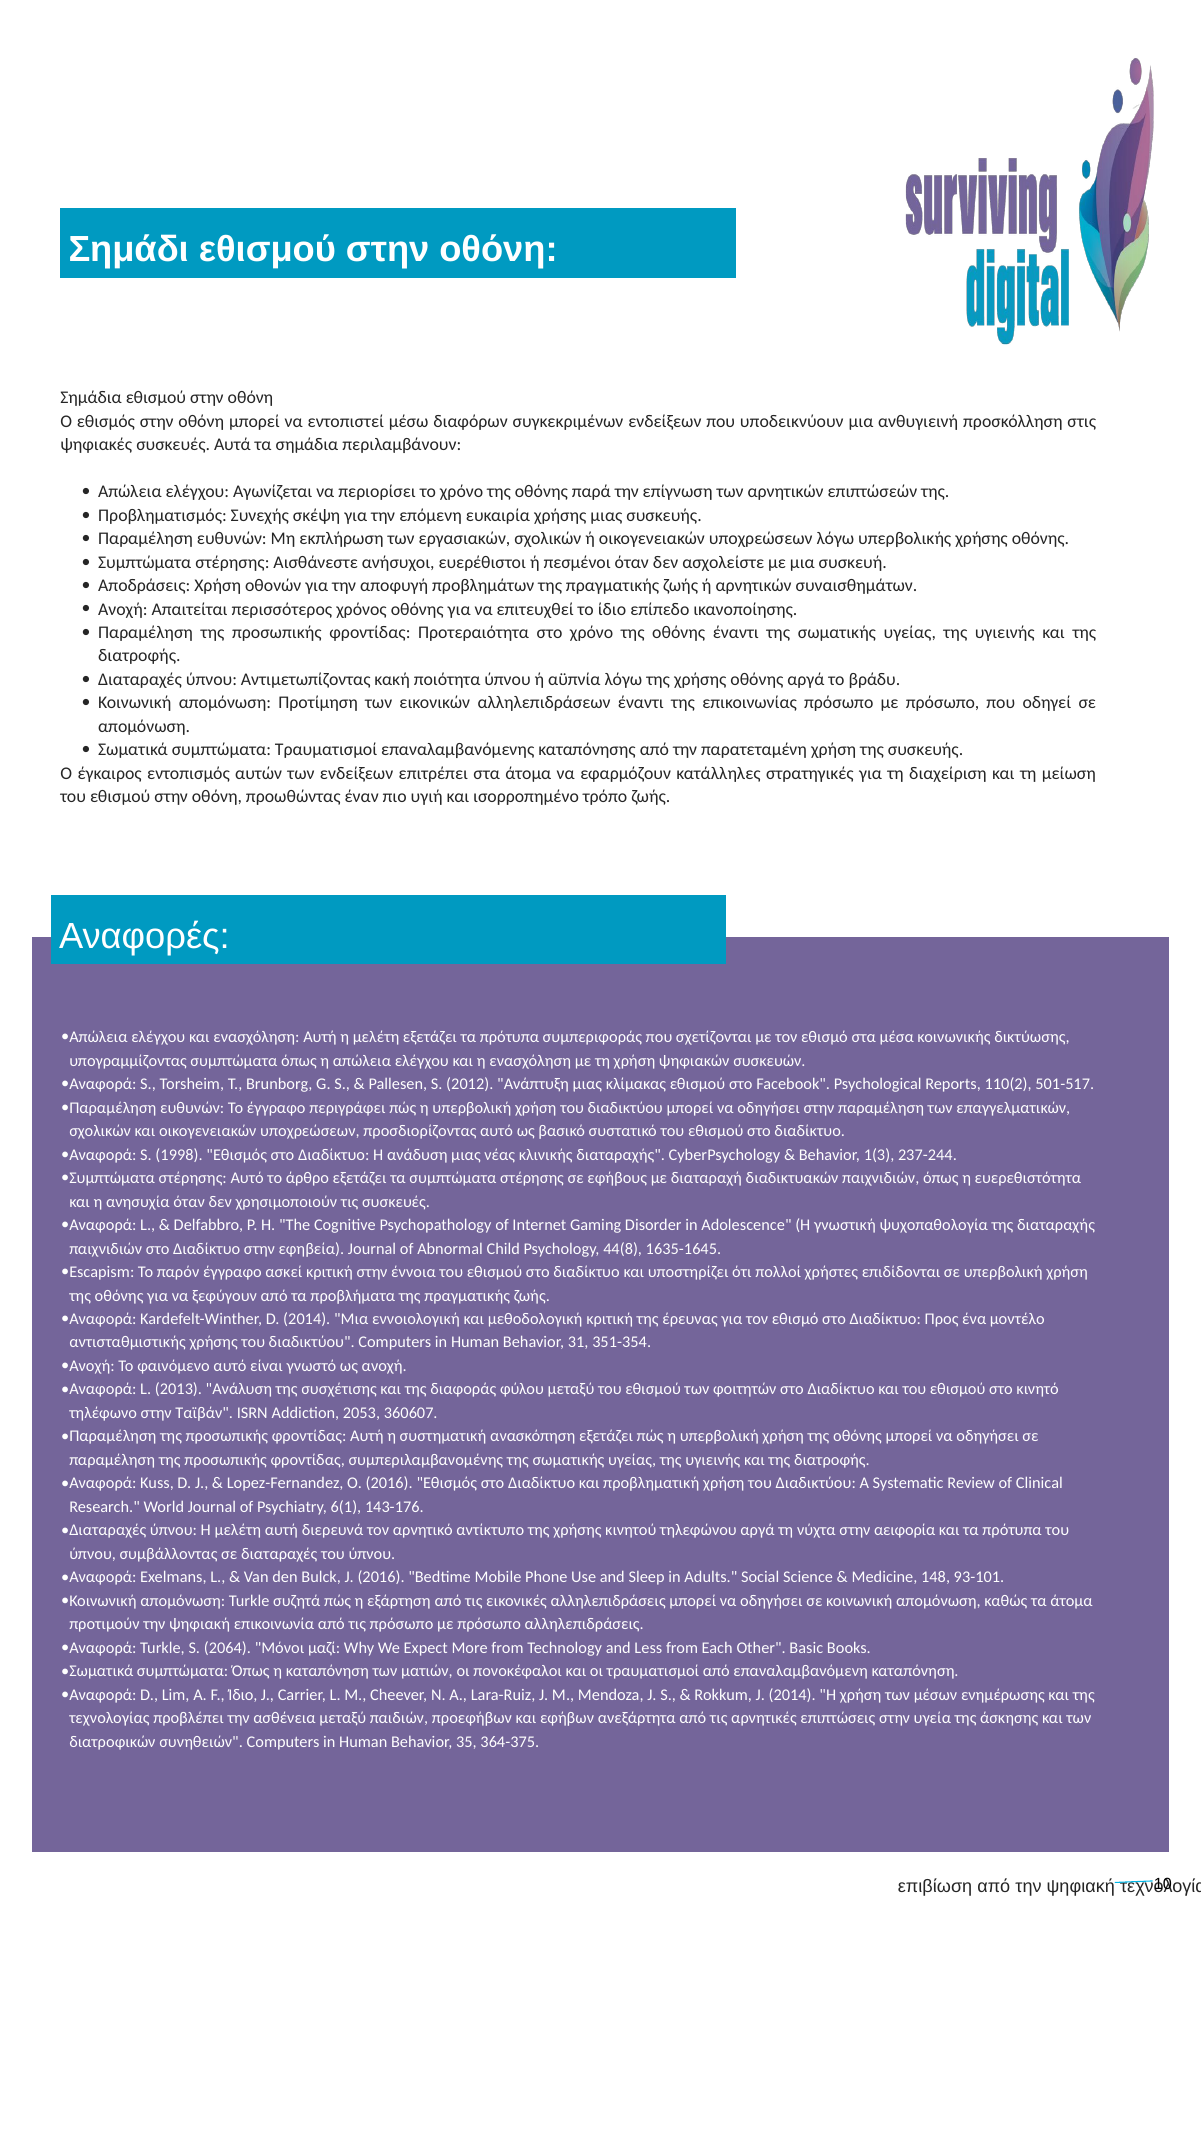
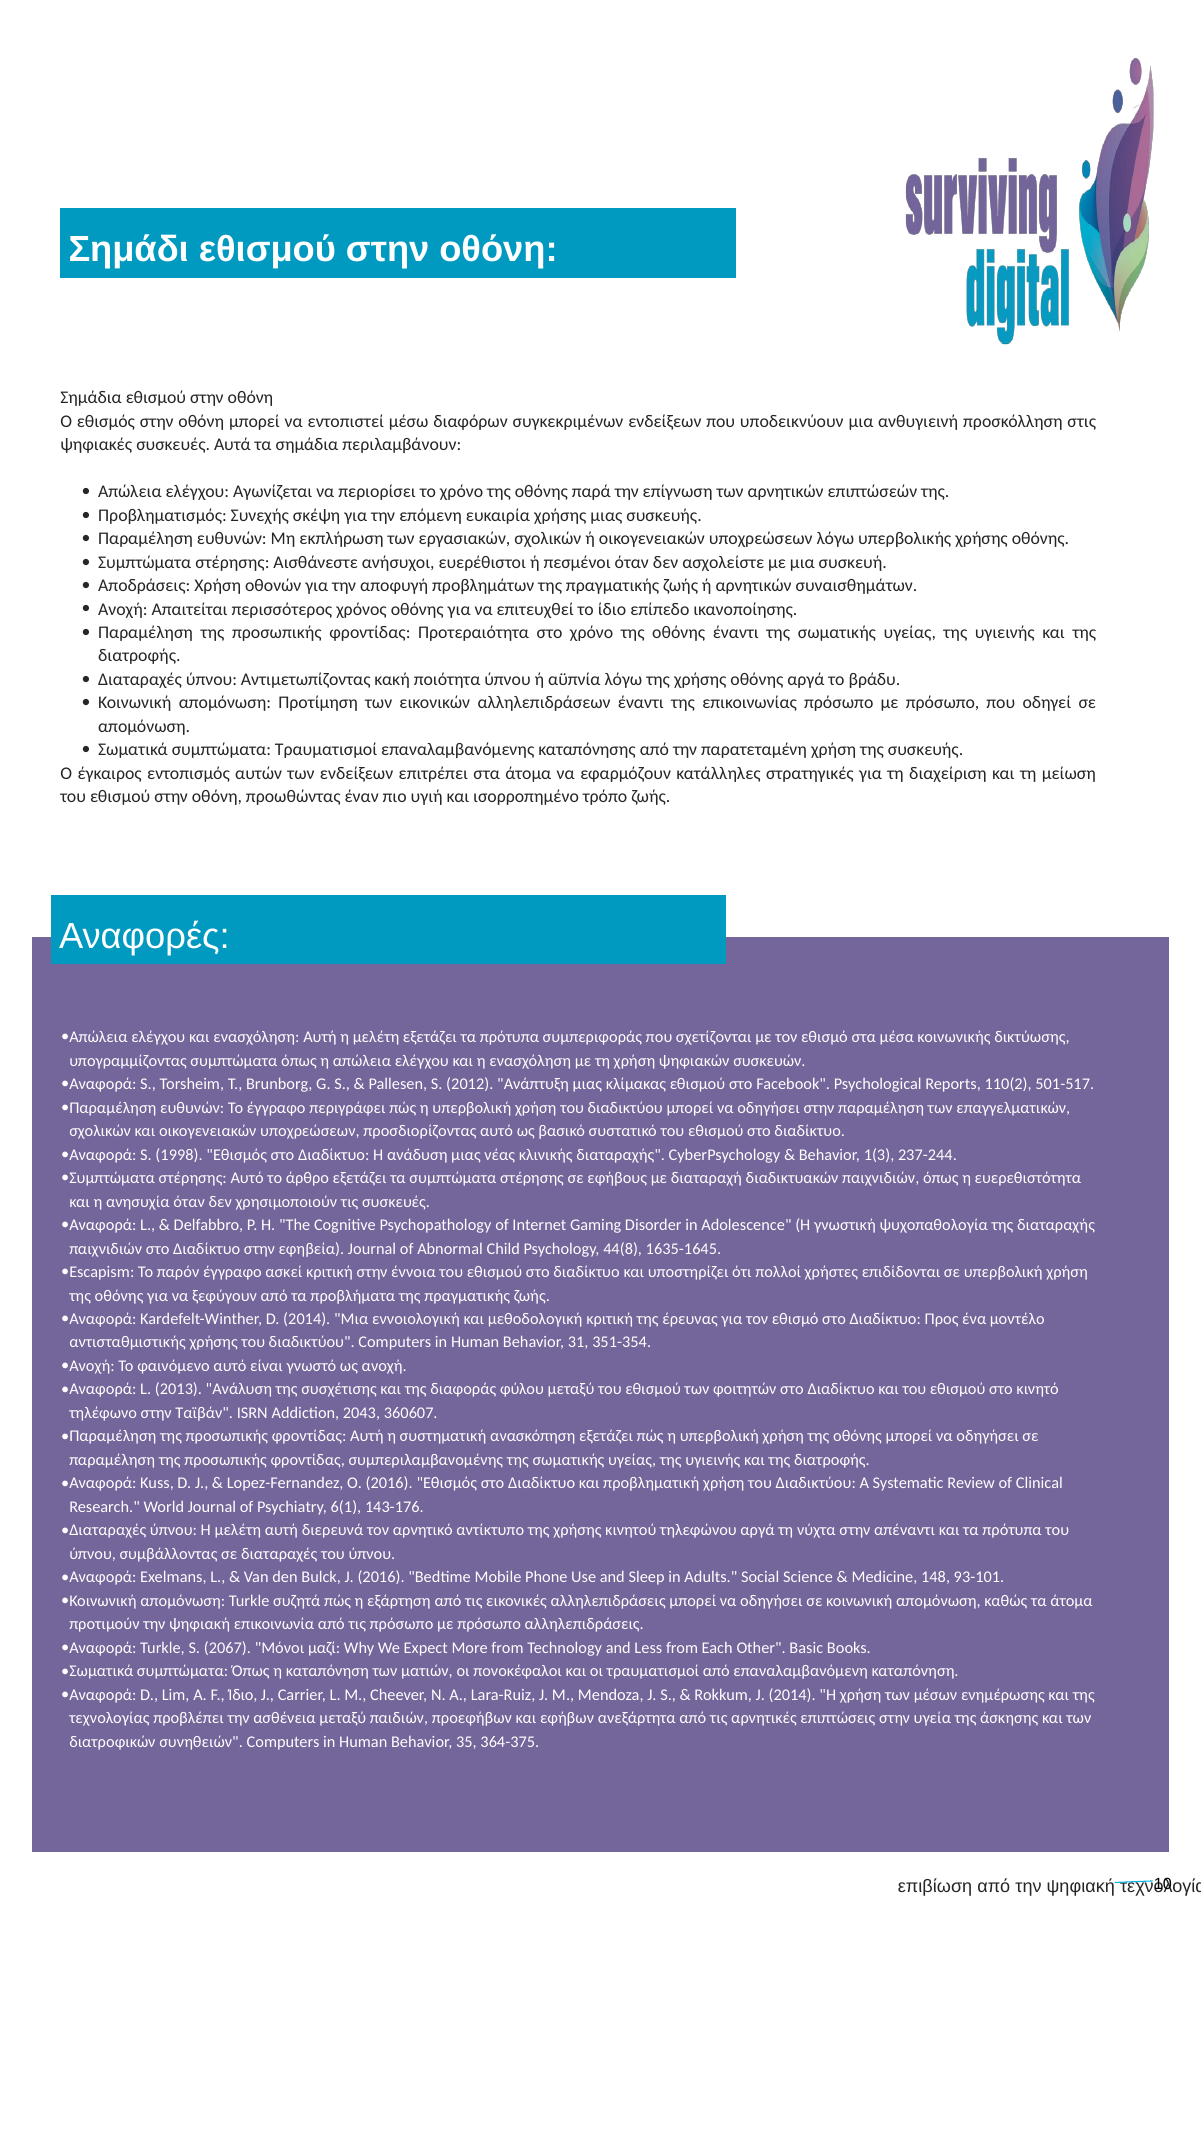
2053: 2053 -> 2043
αειφορία: αειφορία -> απέναντι
2064: 2064 -> 2067
